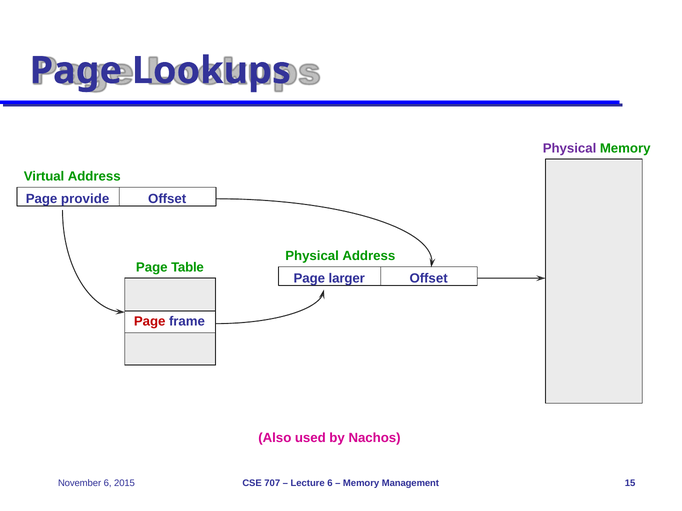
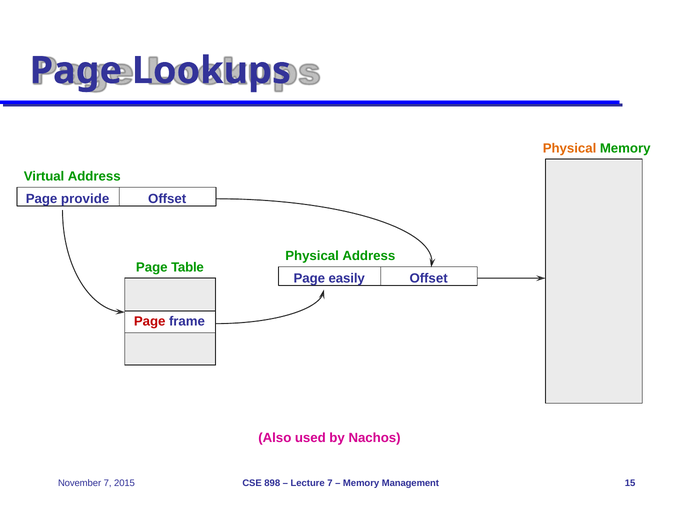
Physical at (570, 148) colour: purple -> orange
larger: larger -> easily
November 6: 6 -> 7
707: 707 -> 898
Lecture 6: 6 -> 7
